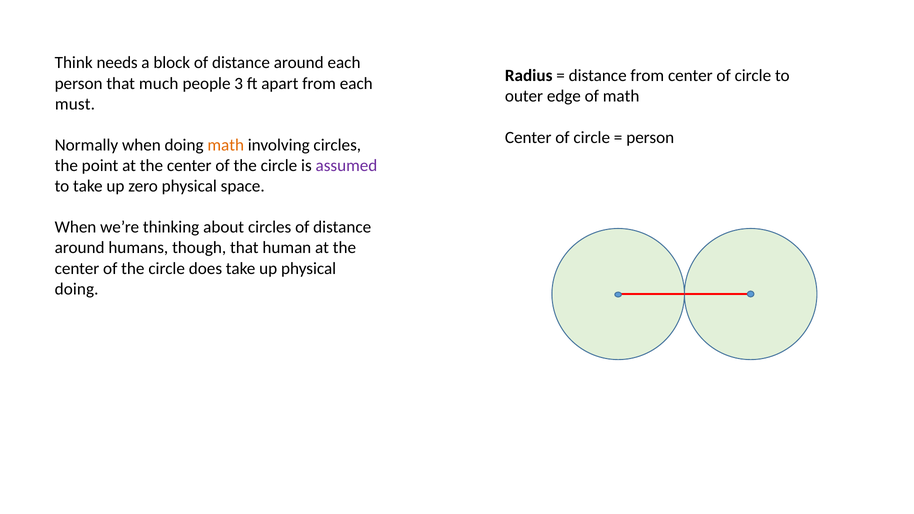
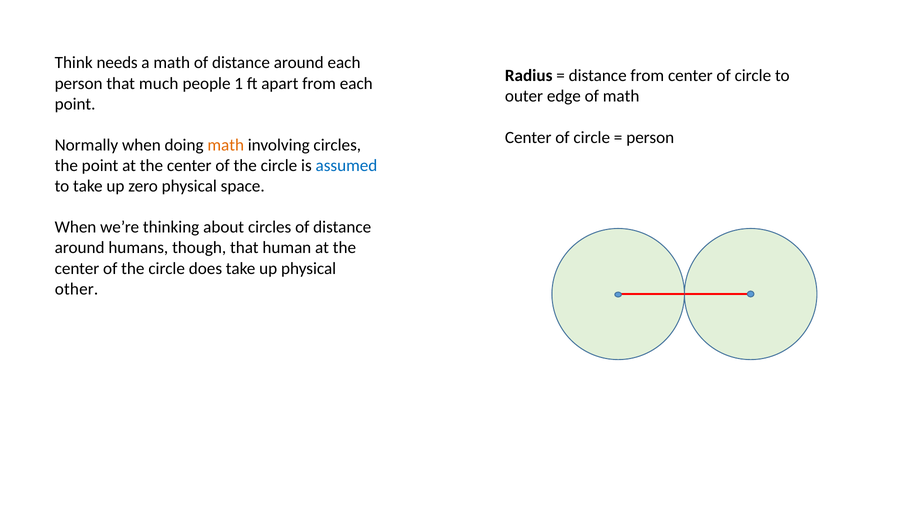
a block: block -> math
3: 3 -> 1
must at (75, 104): must -> point
assumed colour: purple -> blue
doing at (77, 289): doing -> other
